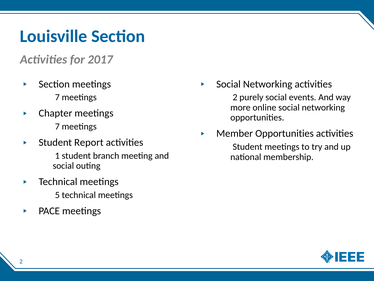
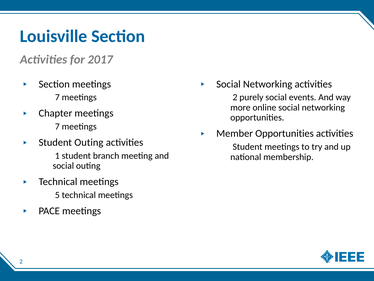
Student Report: Report -> Outing
